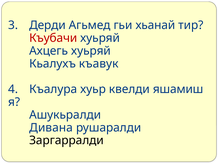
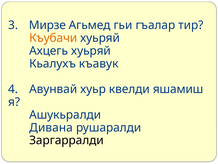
Дерди: Дерди -> Мирзе
хьанай: хьанай -> гъалар
Къубачи colour: red -> orange
Къалура: Къалура -> Авунвай
